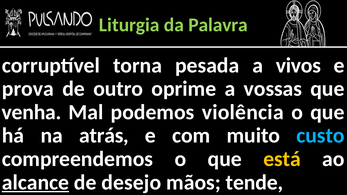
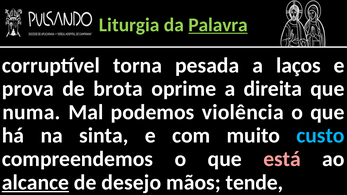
Palavra underline: none -> present
vivos: vivos -> laços
outro: outro -> brota
vossas: vossas -> direita
venha: venha -> numa
atrás: atrás -> sinta
está colour: yellow -> pink
